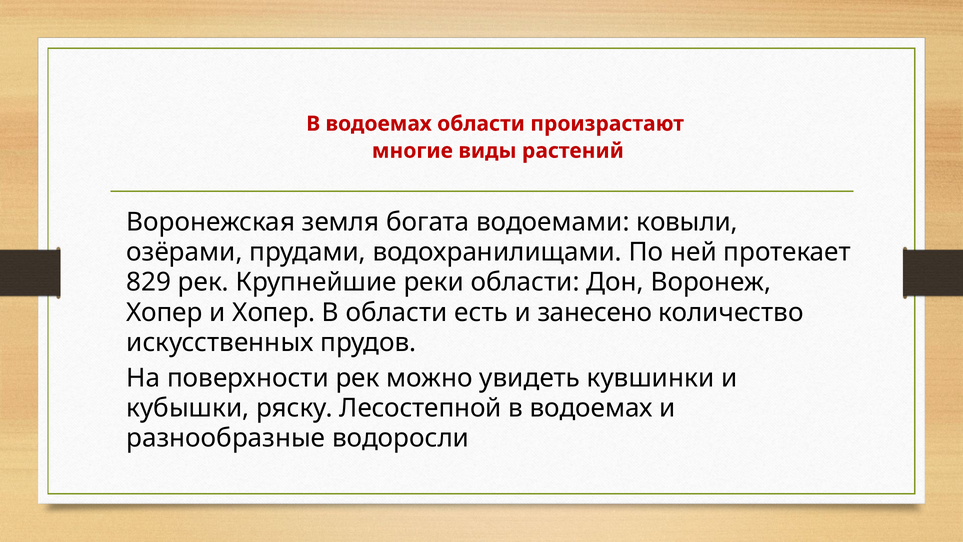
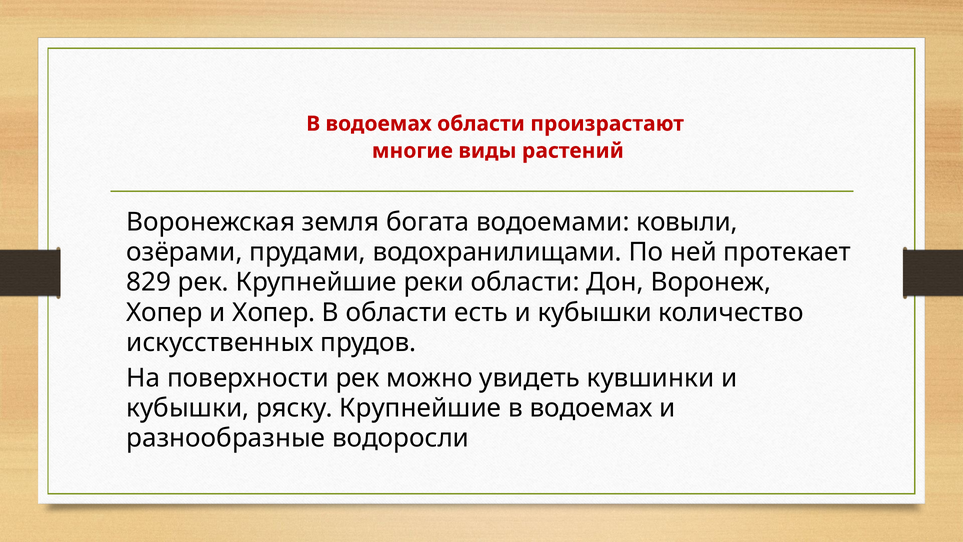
есть и занесено: занесено -> кубышки
ряску Лесостепной: Лесостепной -> Крупнейшие
